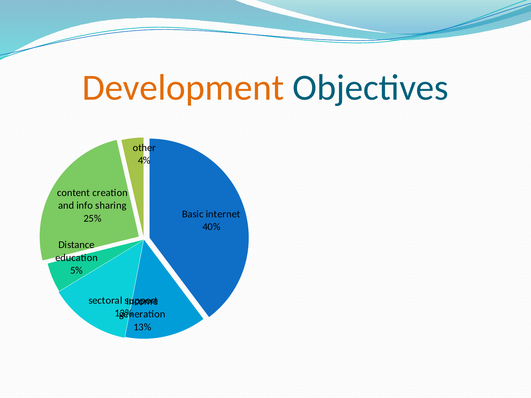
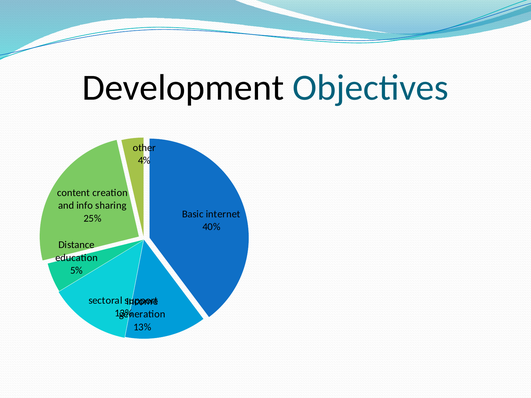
Development colour: orange -> black
